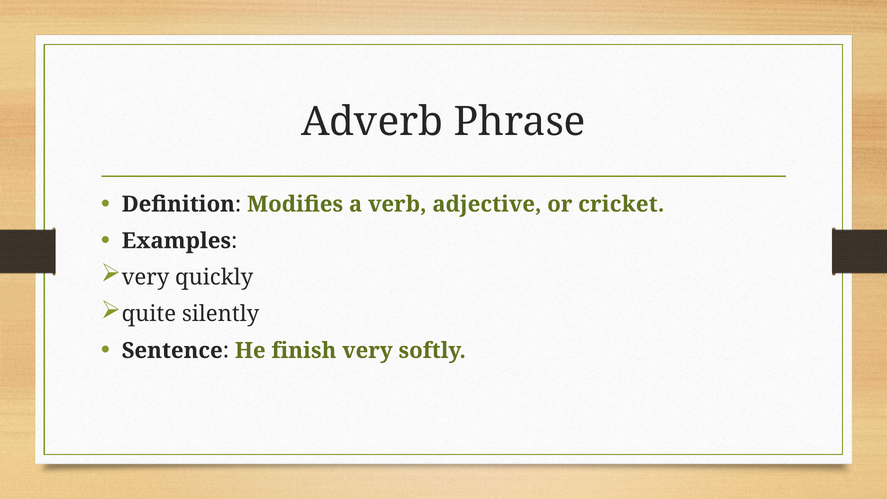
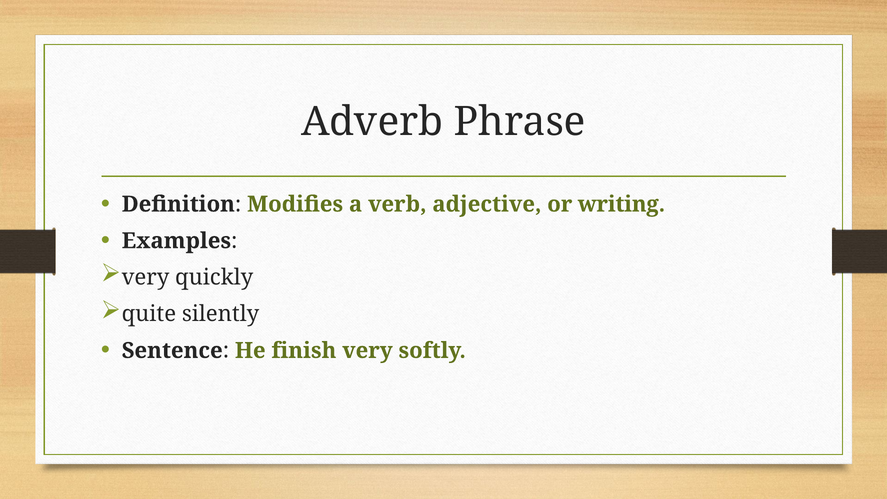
cricket: cricket -> writing
